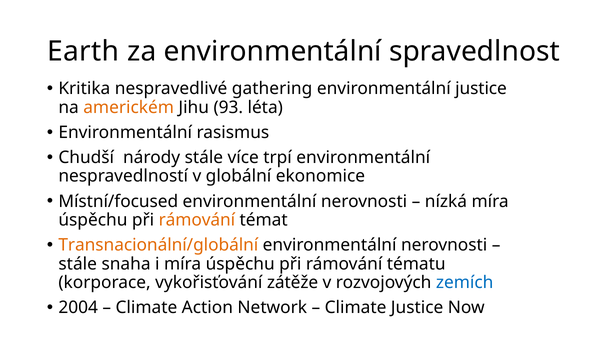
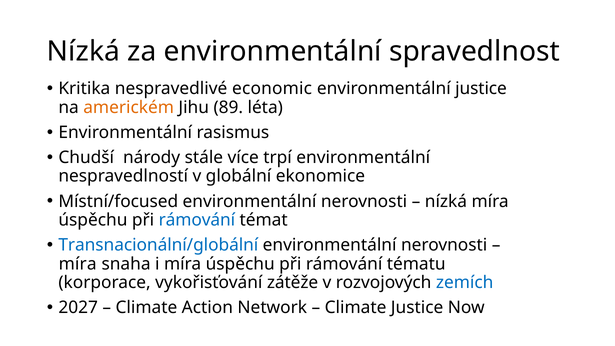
Earth at (83, 52): Earth -> Nízká
gathering: gathering -> economic
93: 93 -> 89
rámování at (197, 220) colour: orange -> blue
Transnacionální/globální colour: orange -> blue
stále at (78, 264): stále -> míra
2004: 2004 -> 2027
